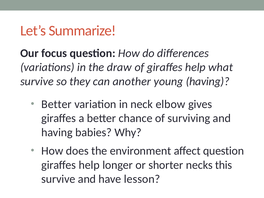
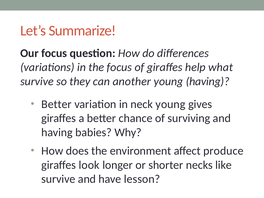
the draw: draw -> focus
neck elbow: elbow -> young
affect question: question -> produce
help at (89, 165): help -> look
this: this -> like
